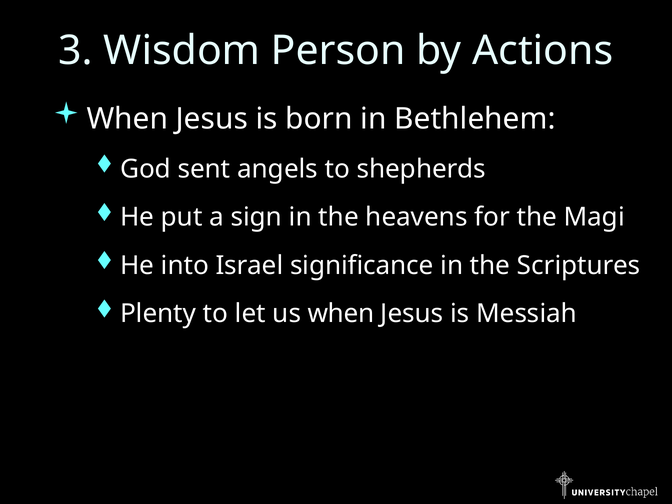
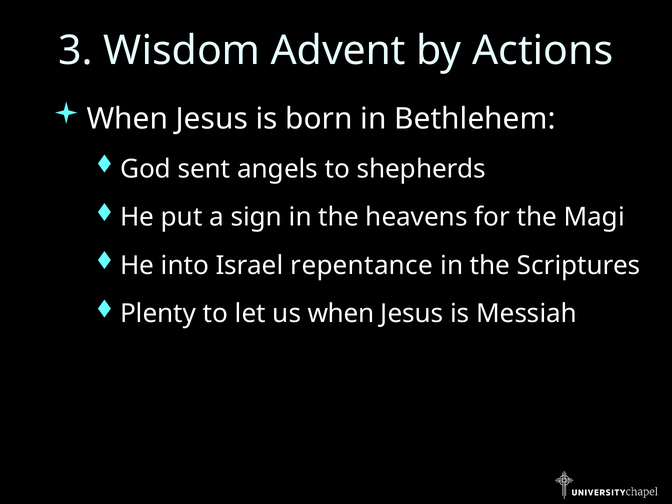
Person: Person -> Advent
significance: significance -> repentance
